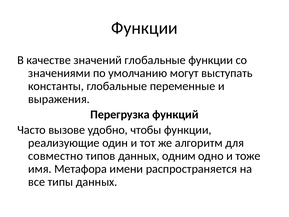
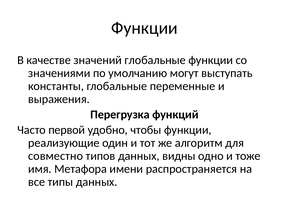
вызове: вызове -> первой
одним: одним -> видны
